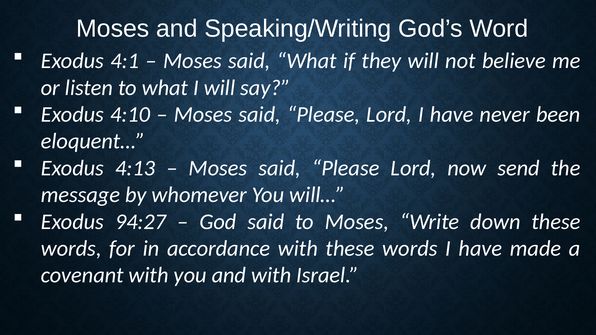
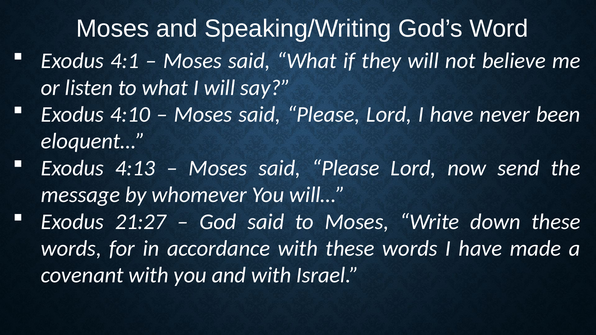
94:27: 94:27 -> 21:27
